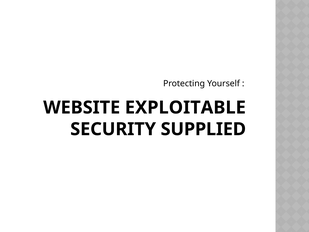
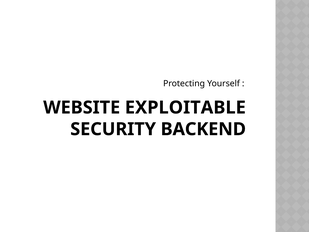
SUPPLIED: SUPPLIED -> BACKEND
